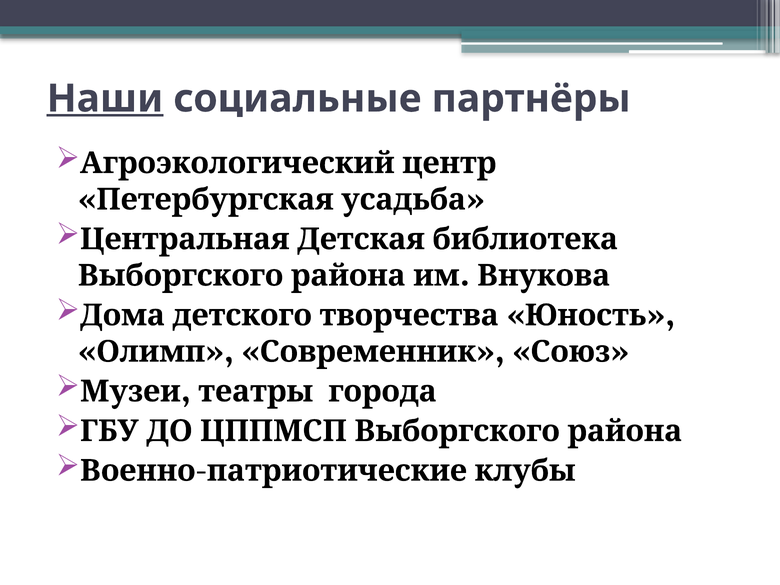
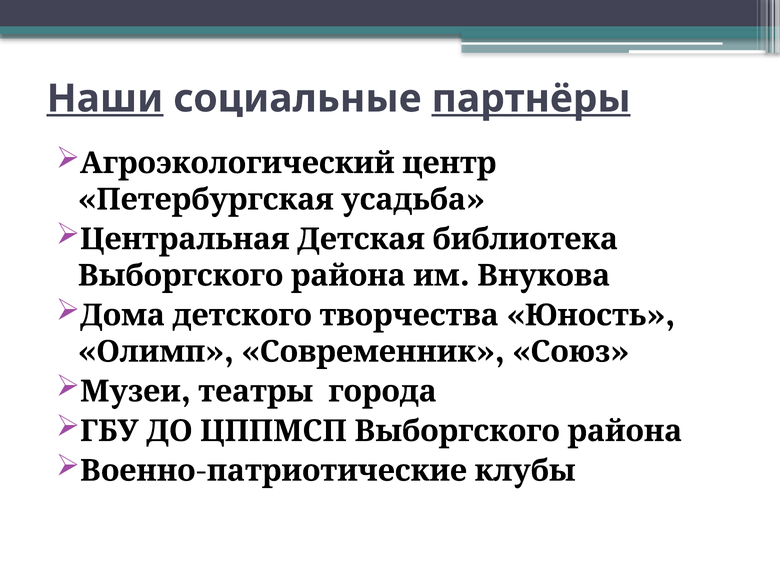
партнёры underline: none -> present
